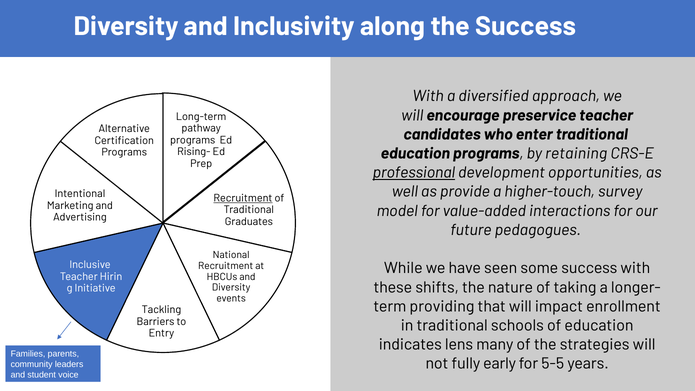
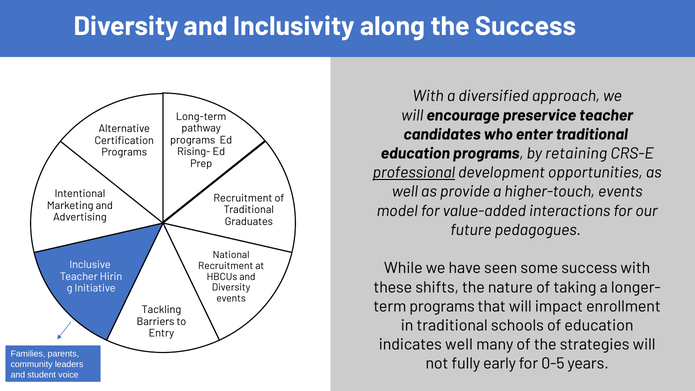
higher-touch survey: survey -> events
Recruitment at (243, 198) underline: present -> none
providing at (442, 306): providing -> programs
indicates lens: lens -> well
5-5: 5-5 -> 0-5
